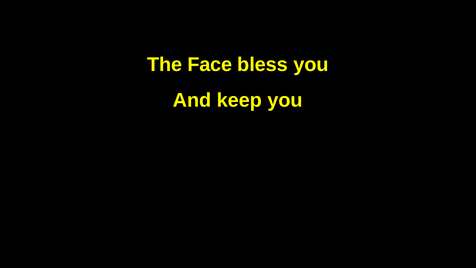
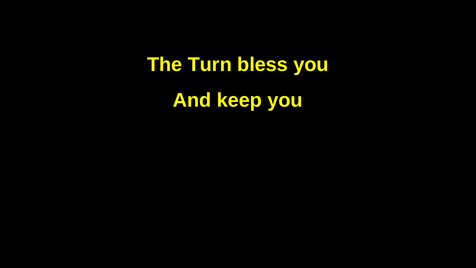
Face: Face -> Turn
